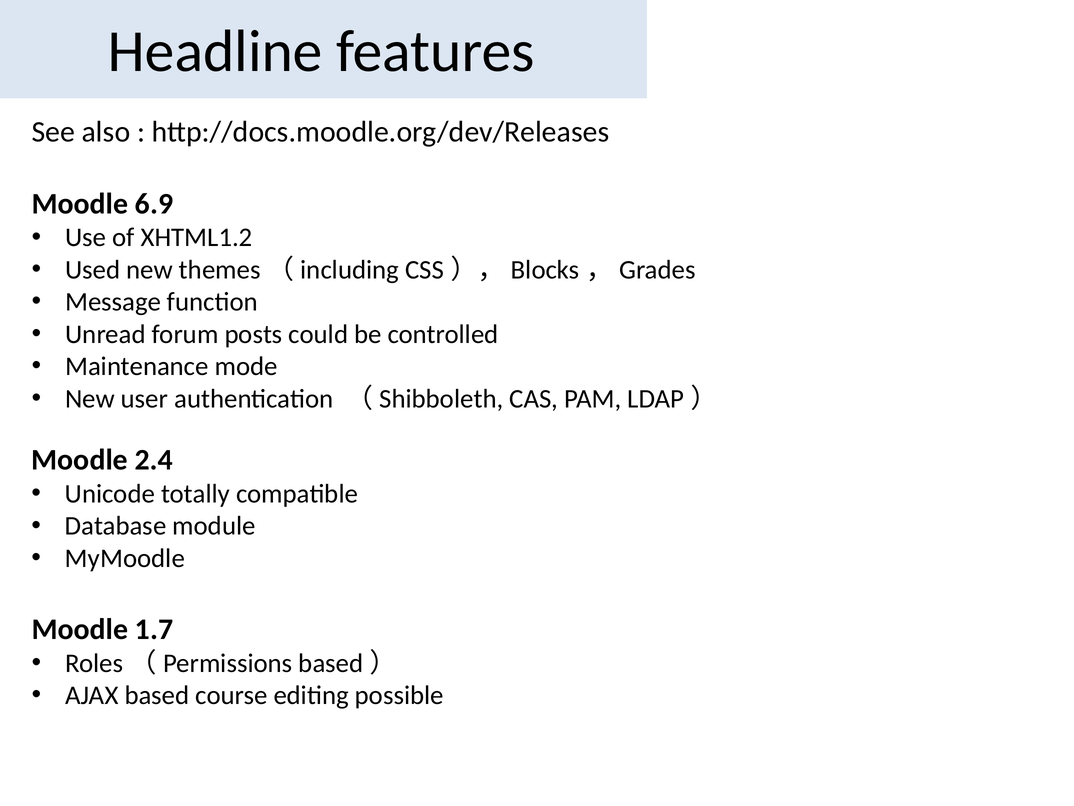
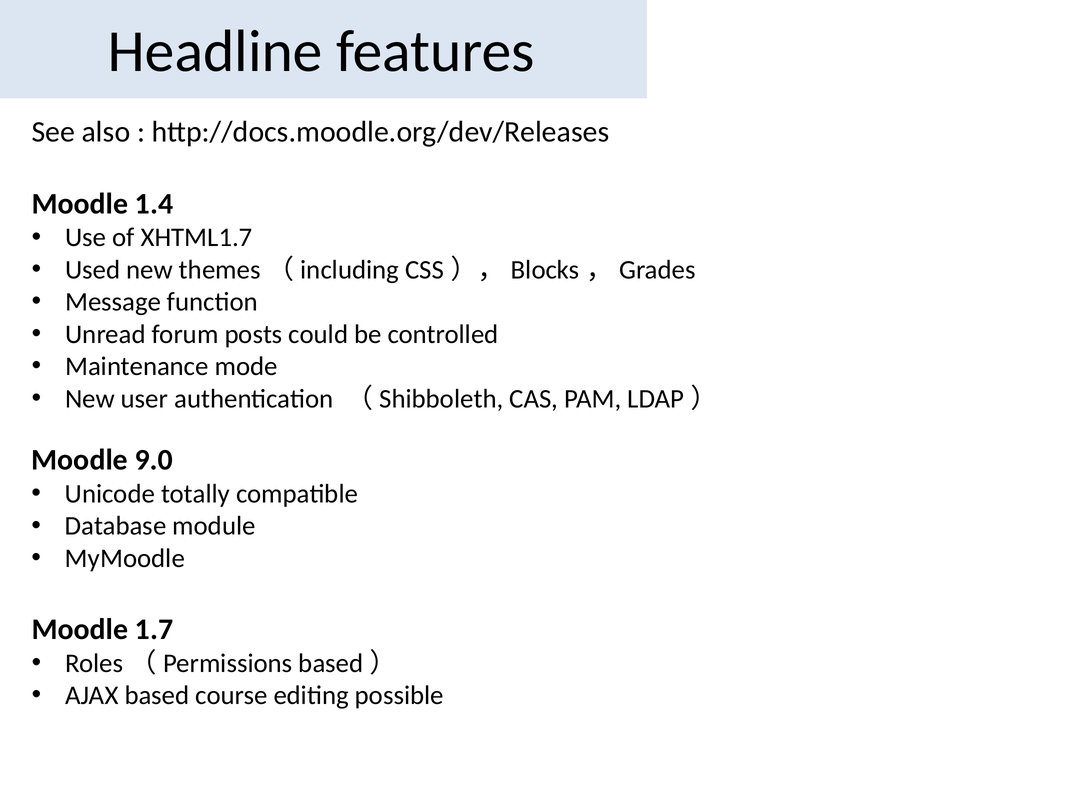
6.9: 6.9 -> 1.4
XHTML1.2: XHTML1.2 -> XHTML1.7
2.4: 2.4 -> 9.0
